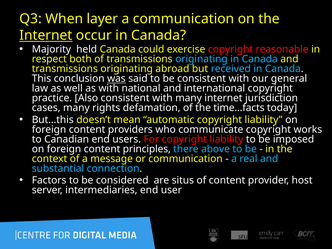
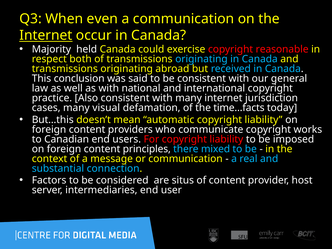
layer: layer -> even
was underline: present -> none
rights: rights -> visual
above: above -> mixed
